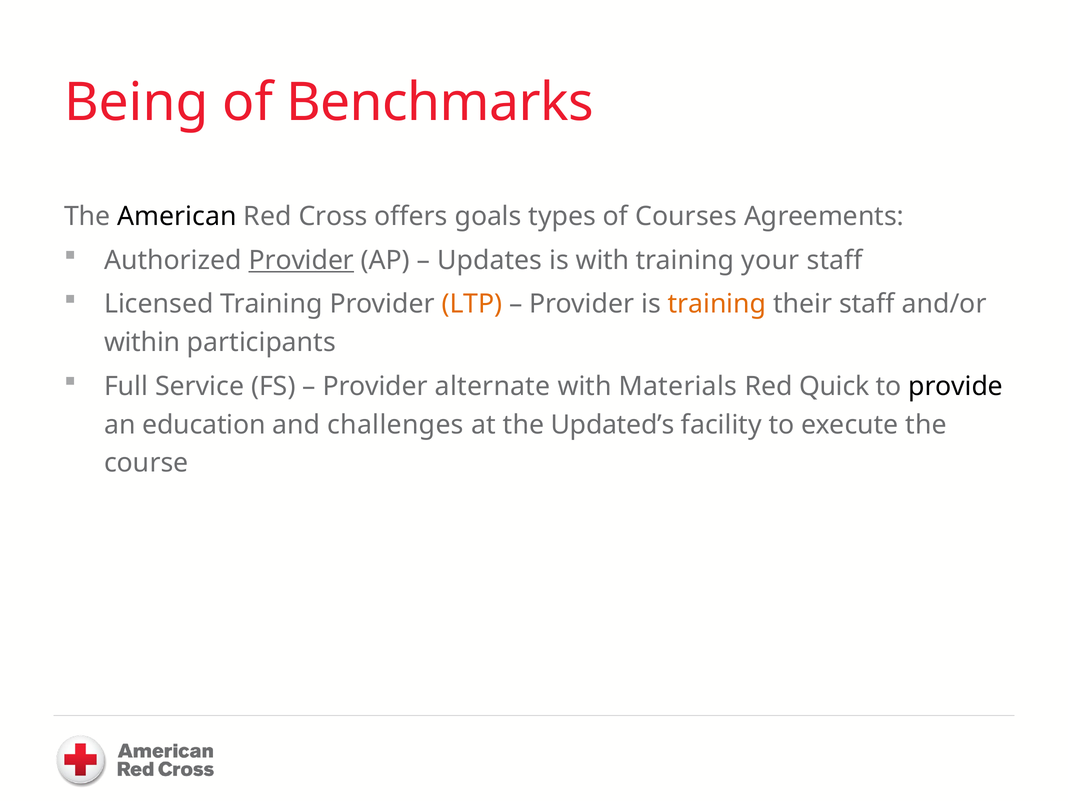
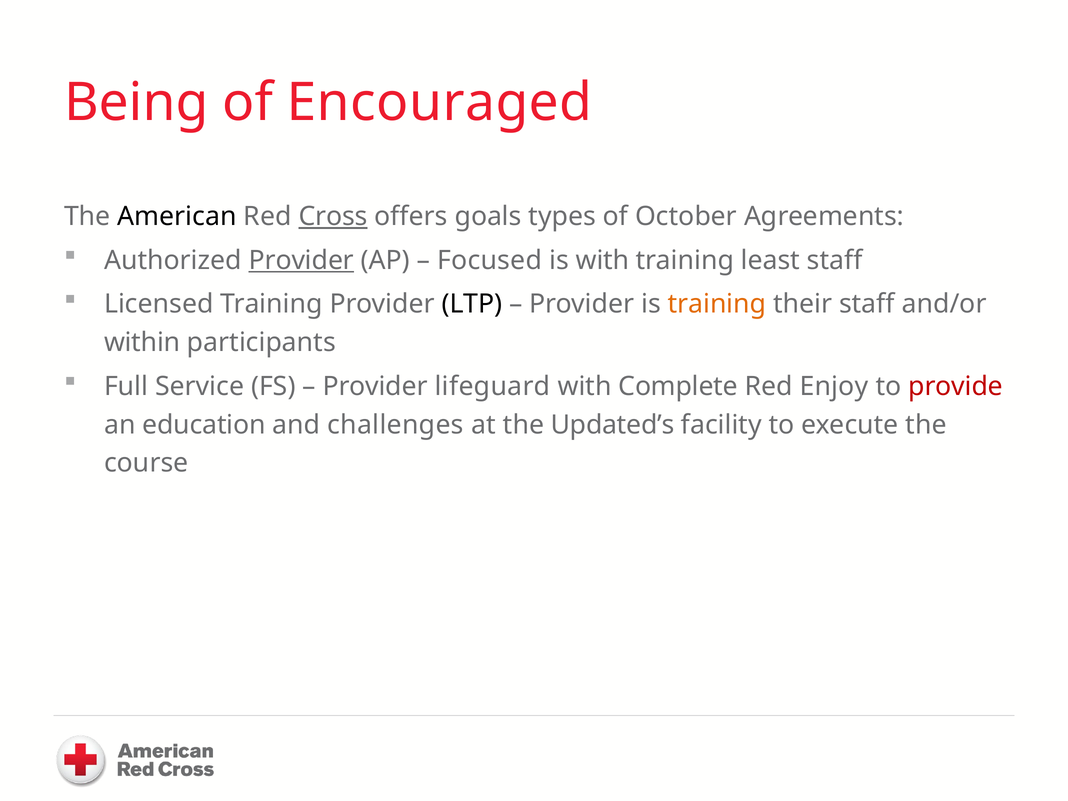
Benchmarks: Benchmarks -> Encouraged
Cross underline: none -> present
Courses: Courses -> October
Updates: Updates -> Focused
your: your -> least
LTP colour: orange -> black
alternate: alternate -> lifeguard
Materials: Materials -> Complete
Quick: Quick -> Enjoy
provide colour: black -> red
